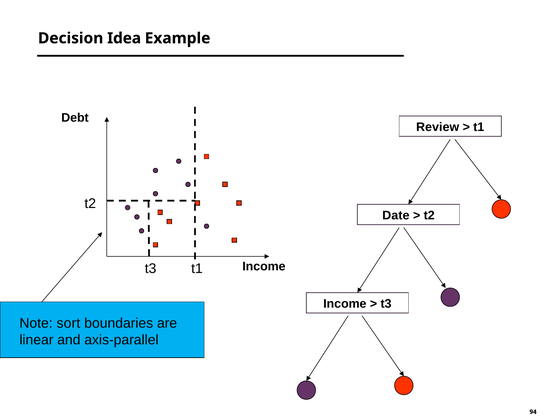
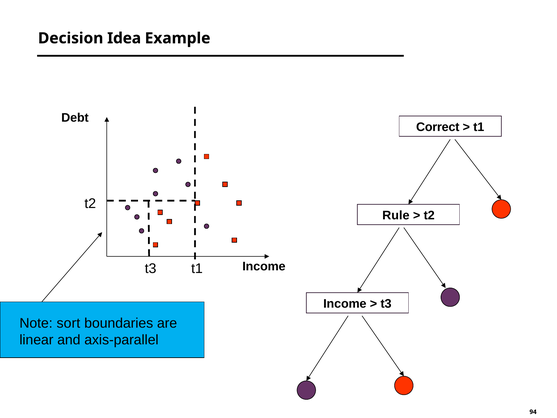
Review: Review -> Correct
Date: Date -> Rule
